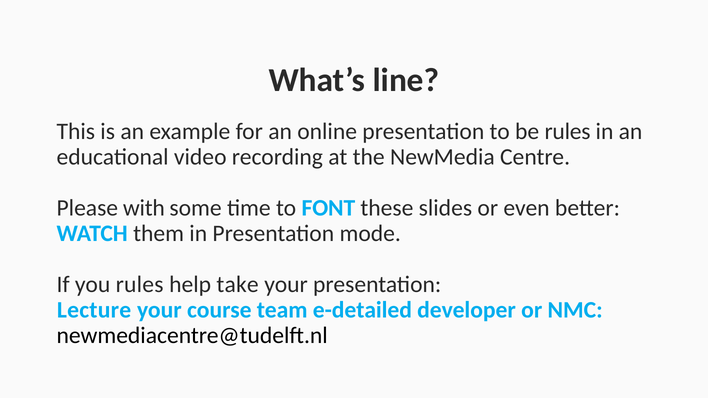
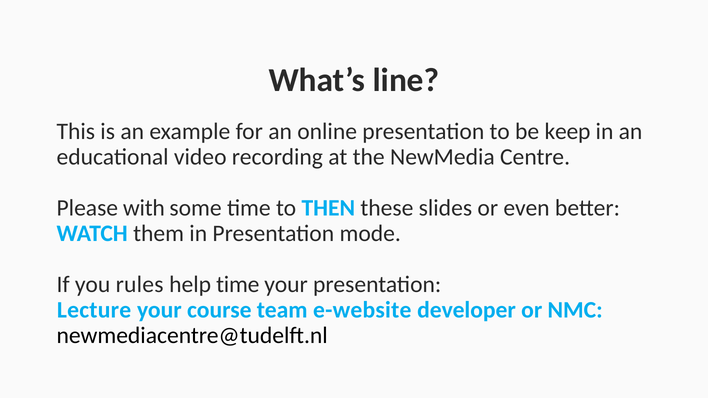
be rules: rules -> keep
FONT: FONT -> THEN
help take: take -> time
e-detailed: e-detailed -> e-website
